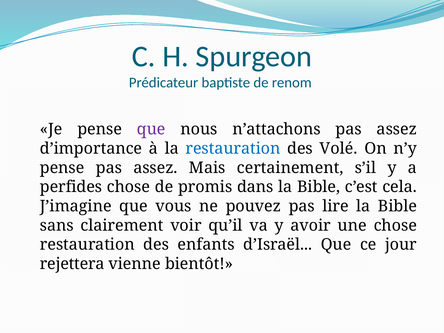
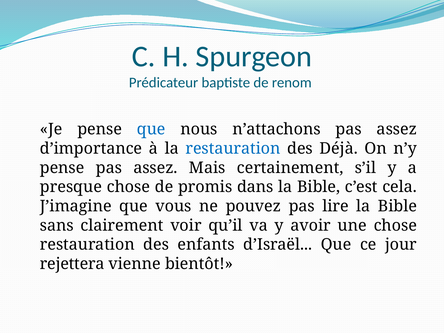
que at (151, 129) colour: purple -> blue
Volé: Volé -> Déjà
perfides: perfides -> presque
